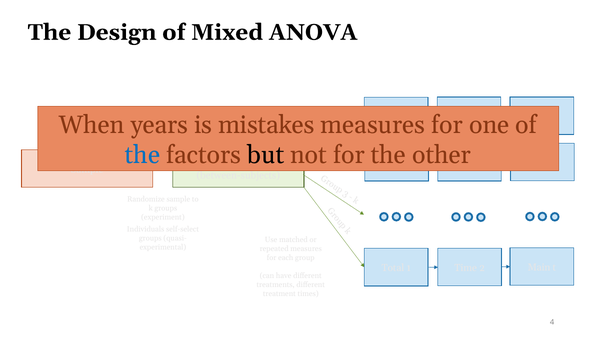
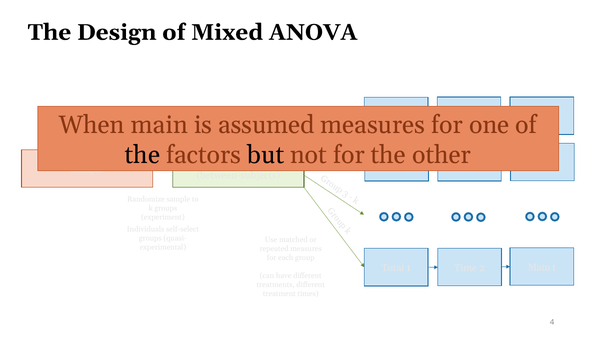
When years: years -> main
mistakes: mistakes -> assumed
the at (142, 155) colour: blue -> black
